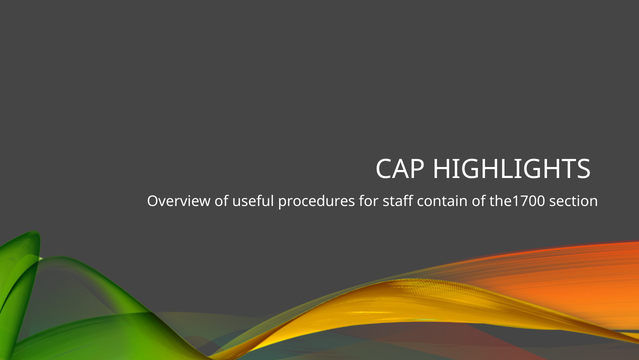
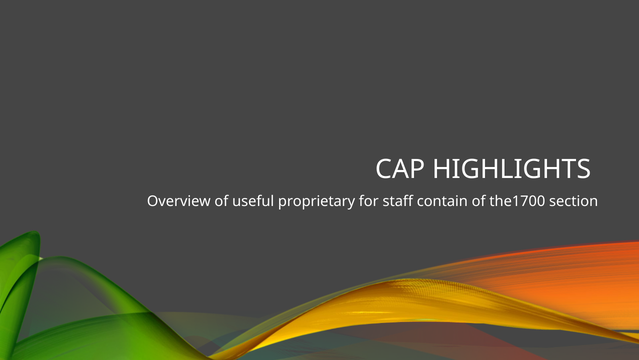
procedures: procedures -> proprietary
